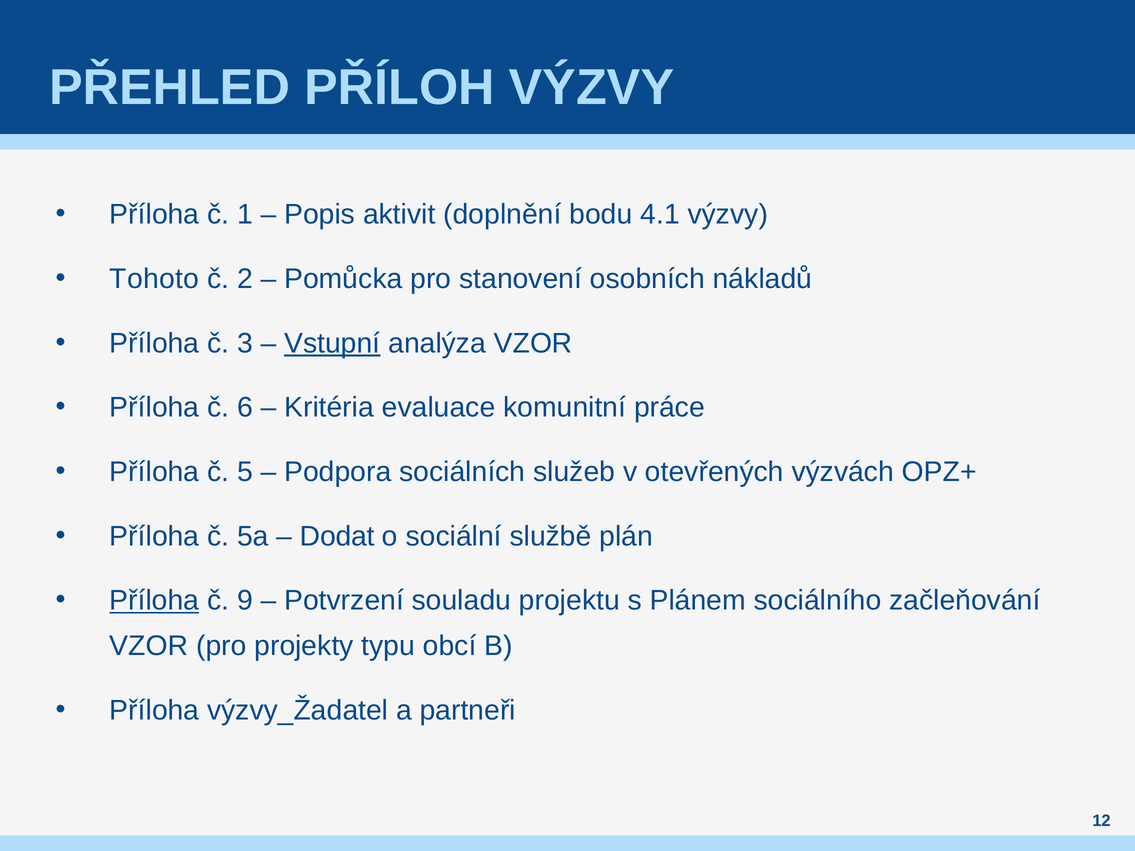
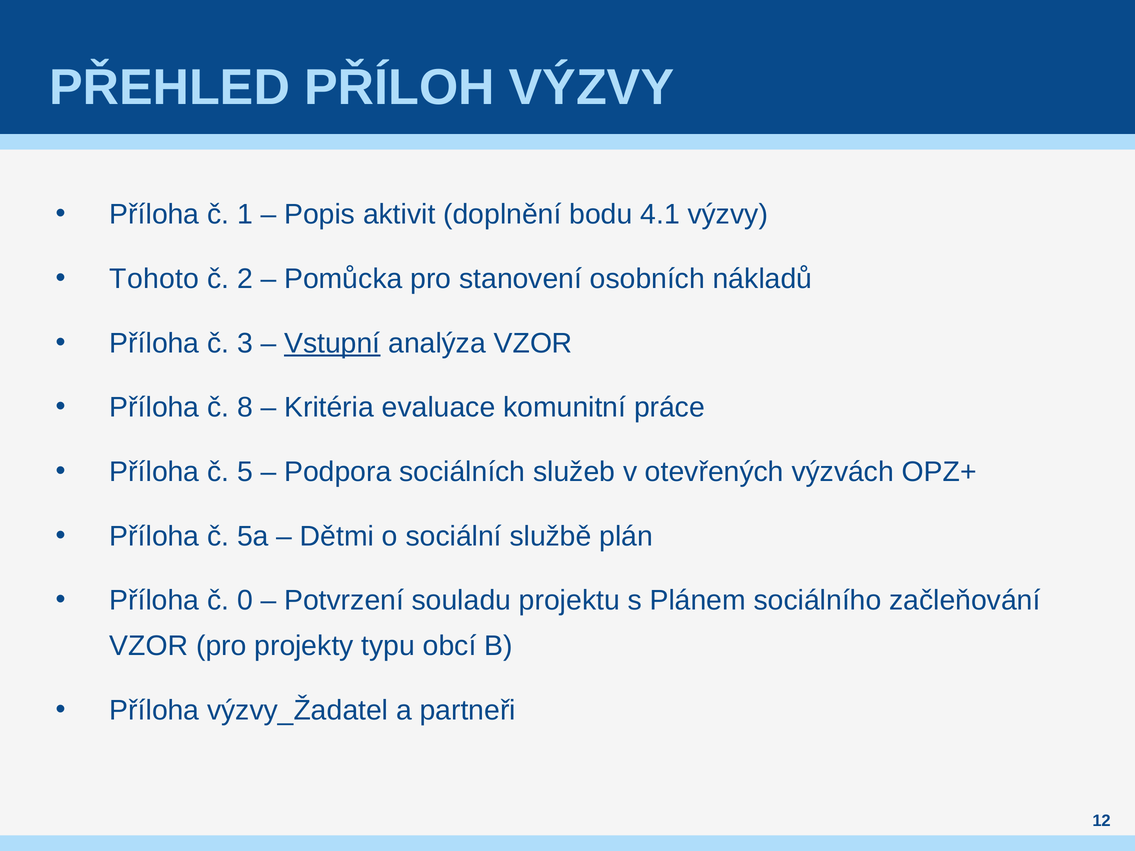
6: 6 -> 8
Dodat: Dodat -> Dětmi
Příloha at (154, 601) underline: present -> none
9: 9 -> 0
